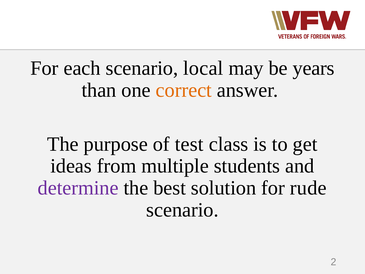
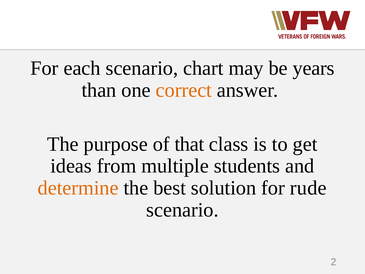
local: local -> chart
test: test -> that
determine colour: purple -> orange
